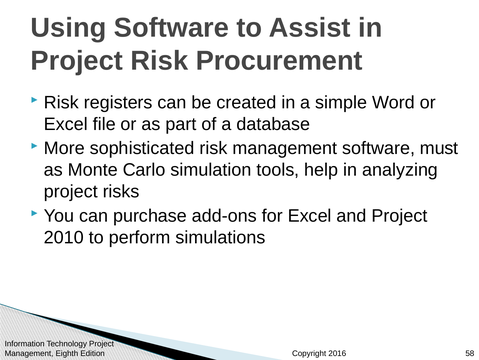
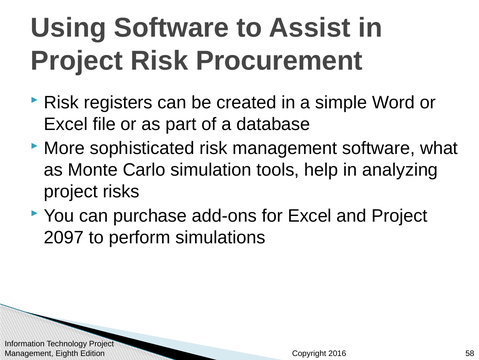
must: must -> what
2010: 2010 -> 2097
